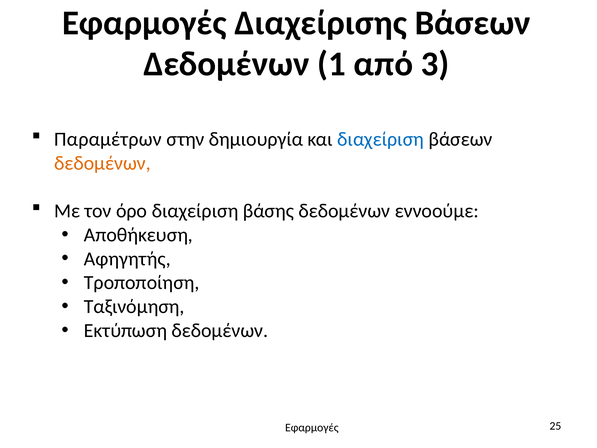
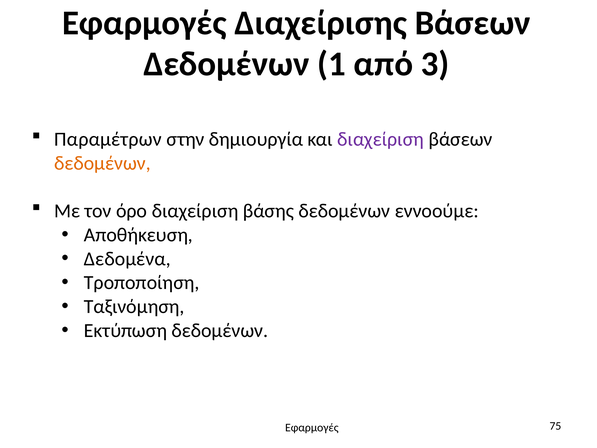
διαχείριση at (381, 139) colour: blue -> purple
Αφηγητής: Αφηγητής -> Δεδομένα
25: 25 -> 75
